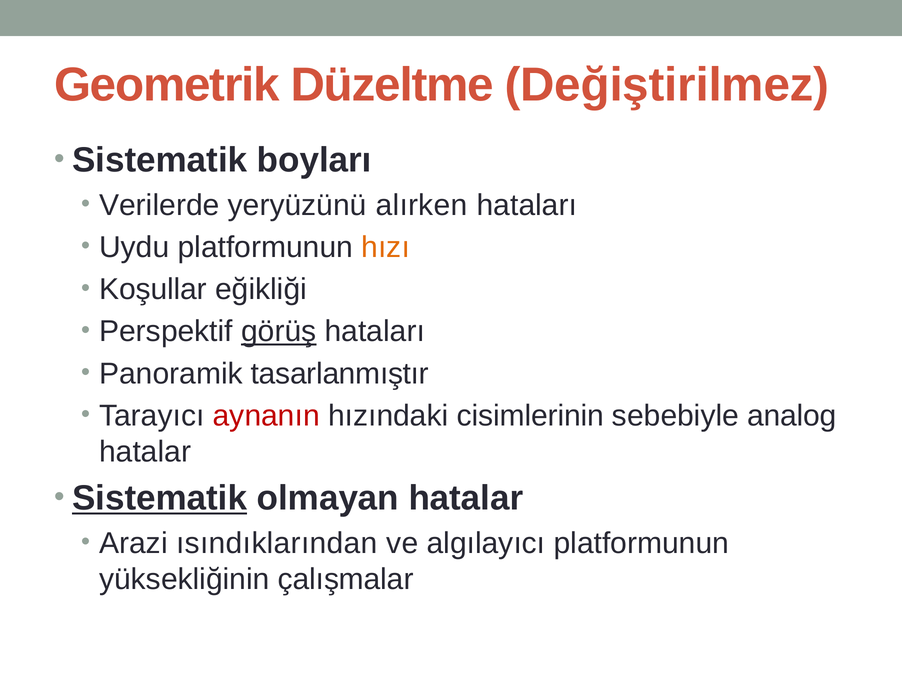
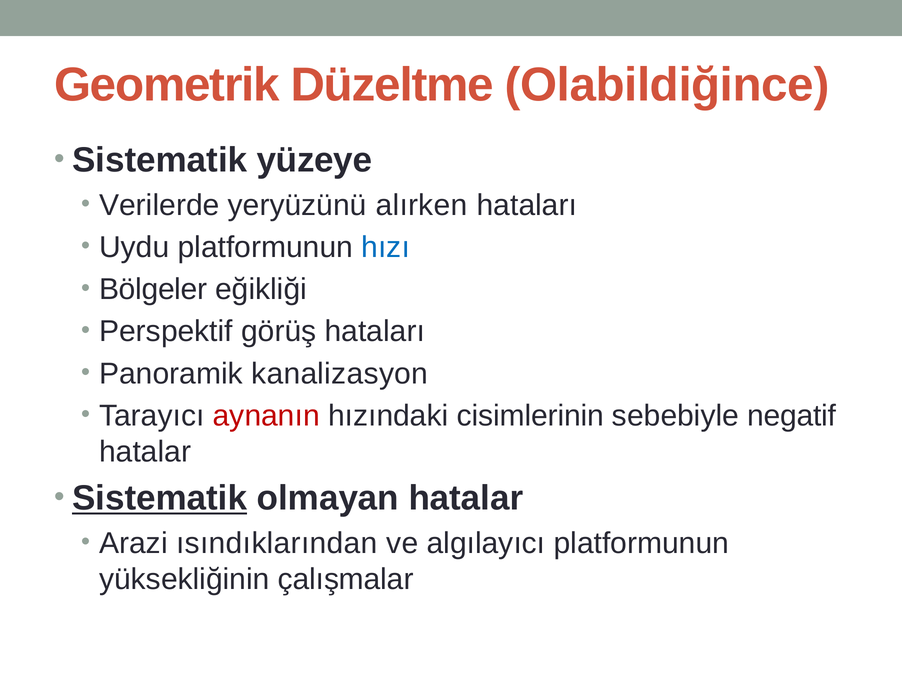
Değiştirilmez: Değiştirilmez -> Olabildiğince
boyları: boyları -> yüzeye
hızı colour: orange -> blue
Koşullar: Koşullar -> Bölgeler
görüş underline: present -> none
tasarlanmıştır: tasarlanmıştır -> kanalizasyon
analog: analog -> negatif
